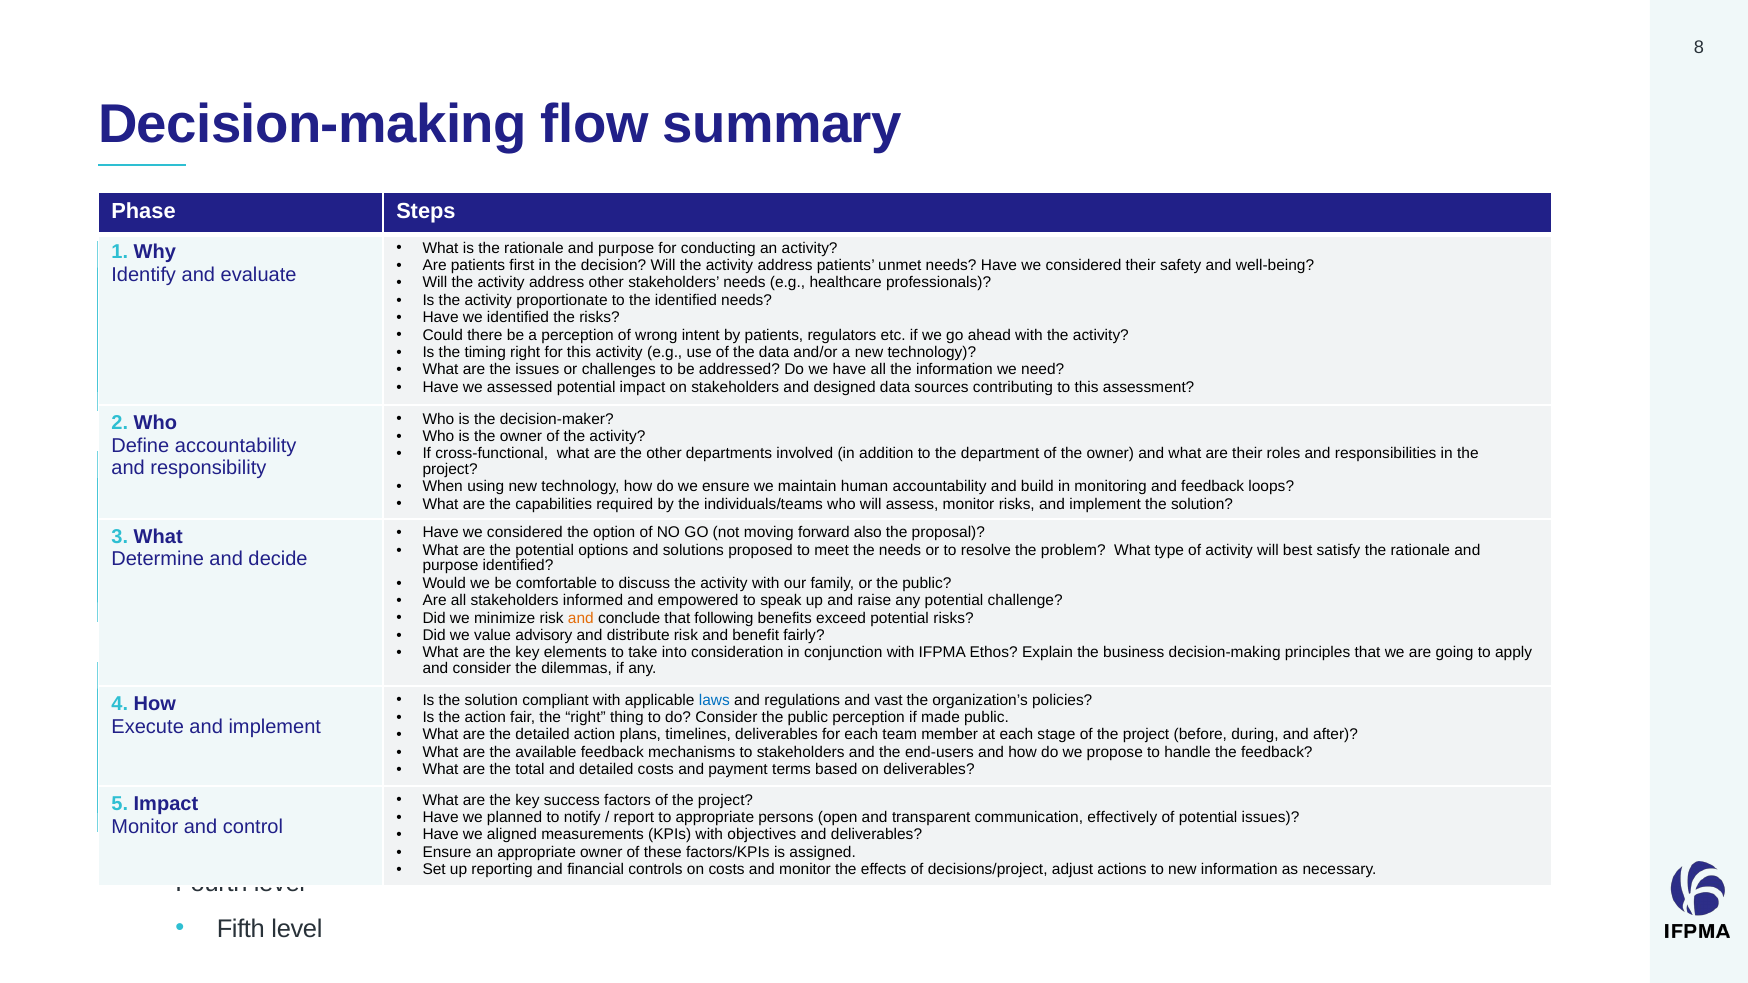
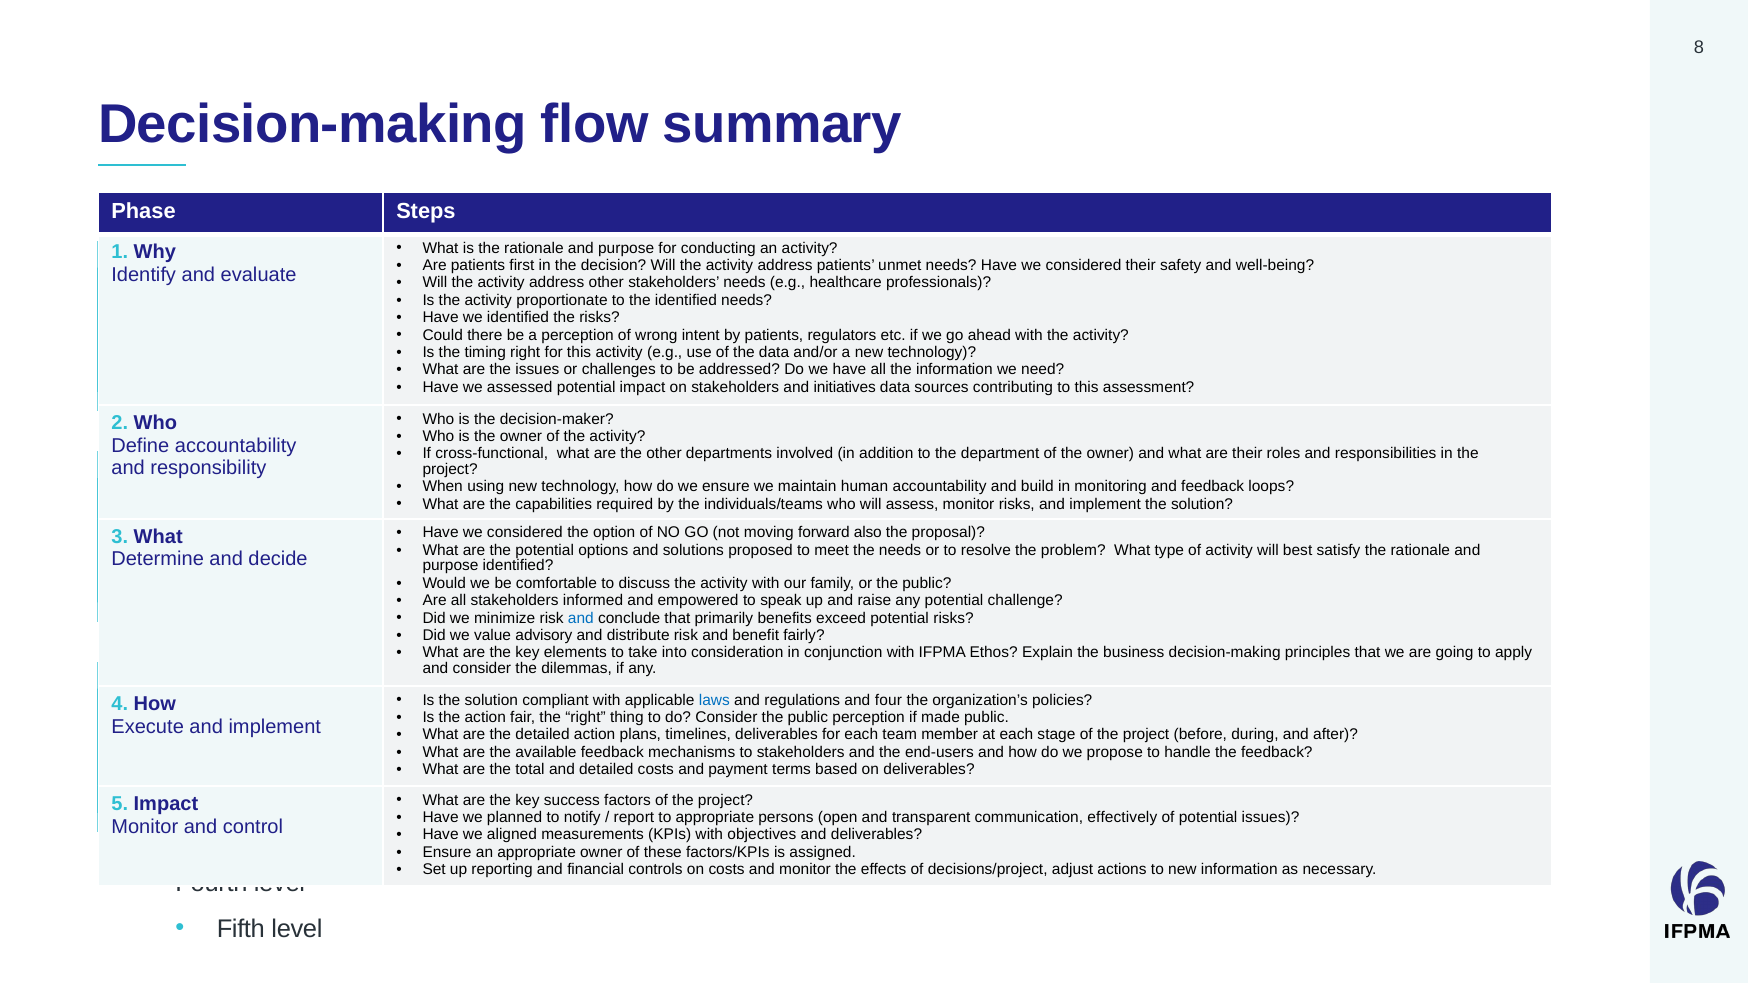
designed: designed -> initiatives
and at (581, 618) colour: orange -> blue
following: following -> primarily
vast: vast -> four
